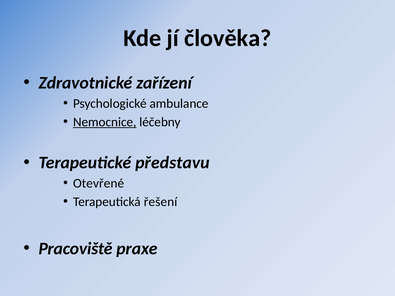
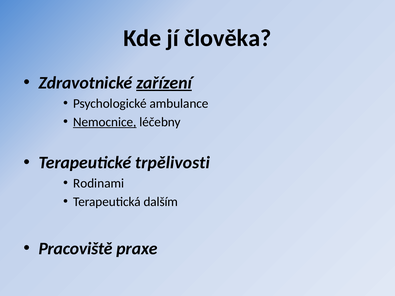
zařízení underline: none -> present
představu: představu -> trpělivosti
Otevřené: Otevřené -> Rodinami
řešení: řešení -> dalším
